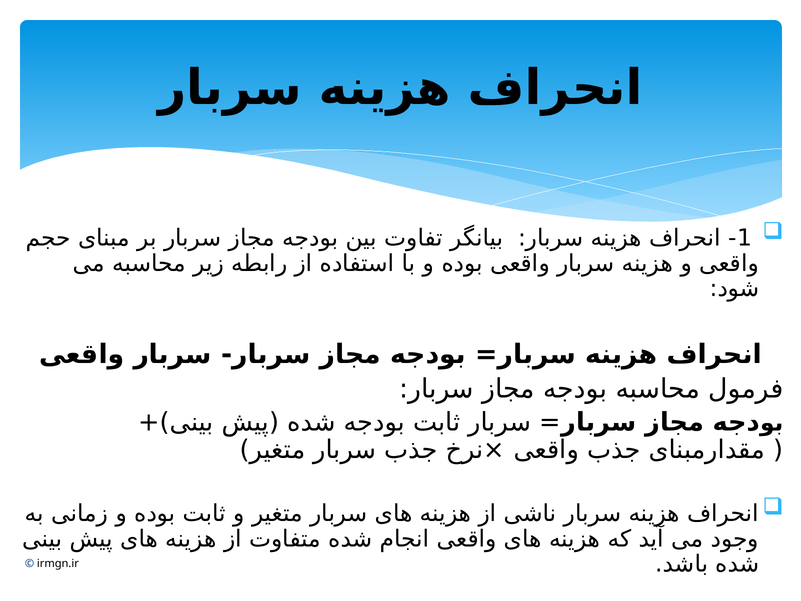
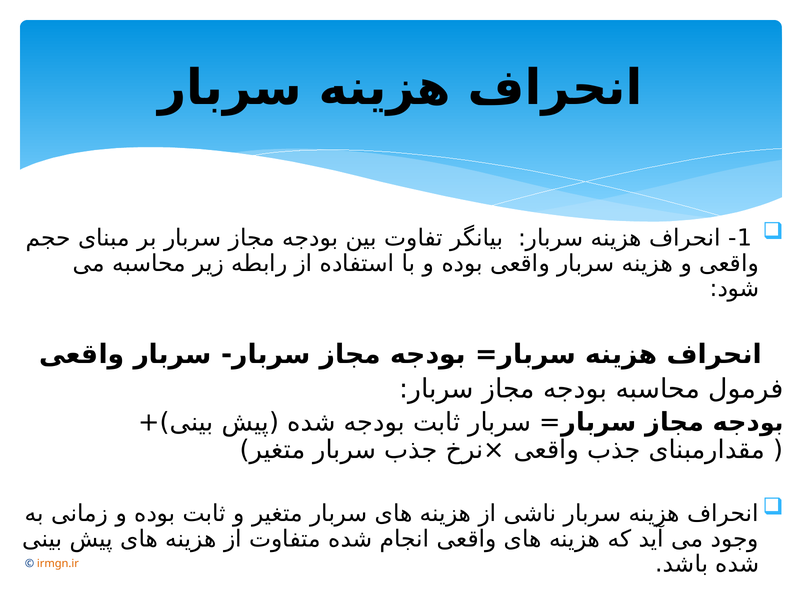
irmgn.ir colour: black -> orange
